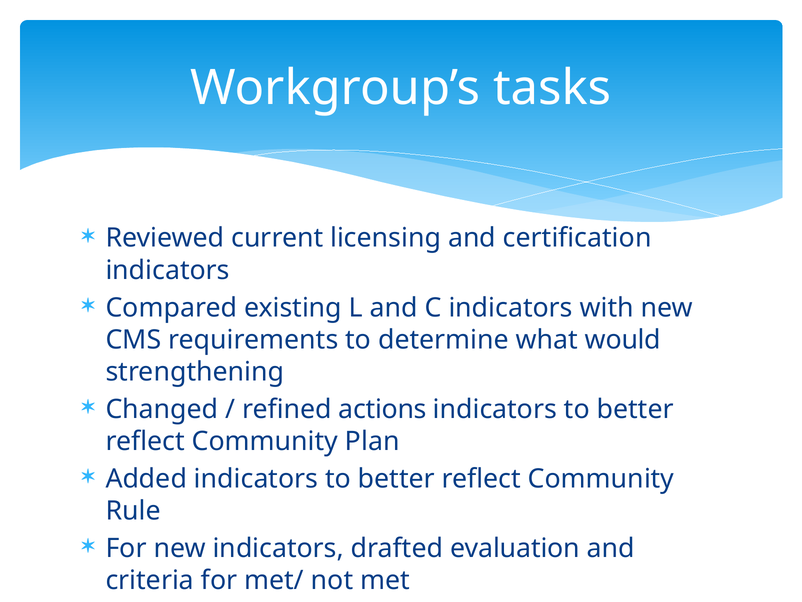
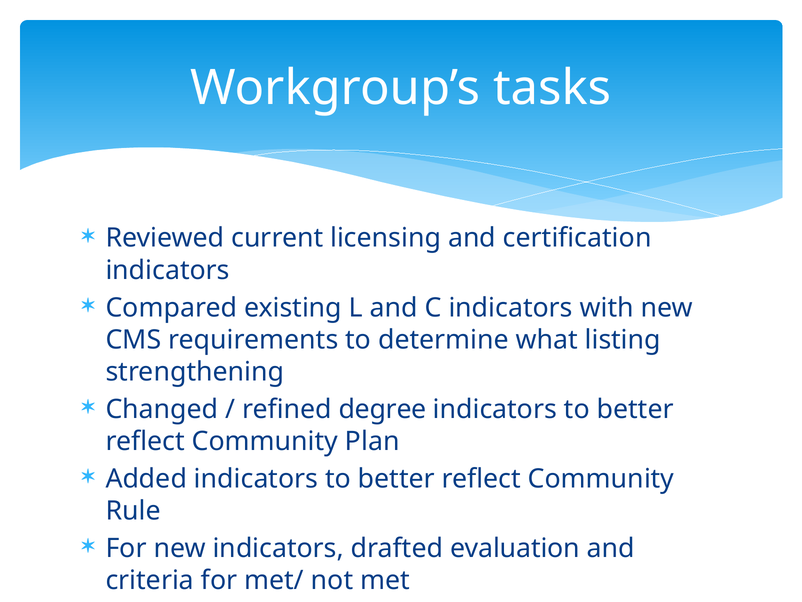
would: would -> listing
actions: actions -> degree
